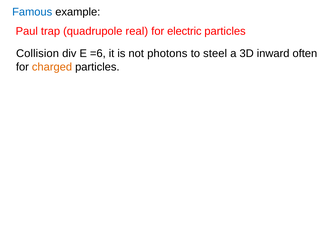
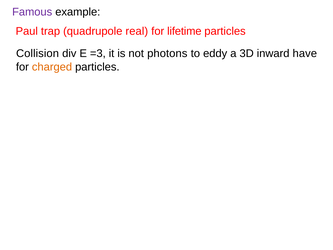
Famous colour: blue -> purple
electric: electric -> lifetime
=6: =6 -> =3
steel: steel -> eddy
often: often -> have
